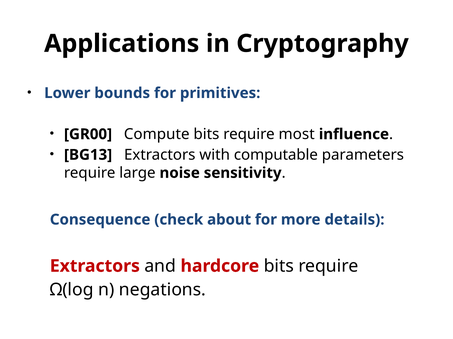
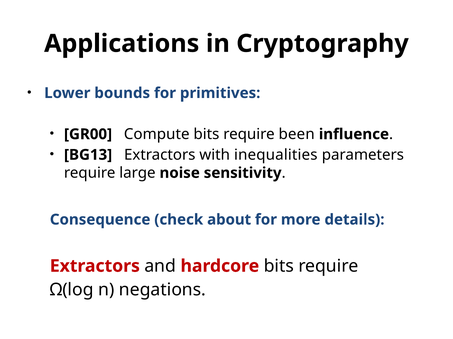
most: most -> been
computable: computable -> inequalities
